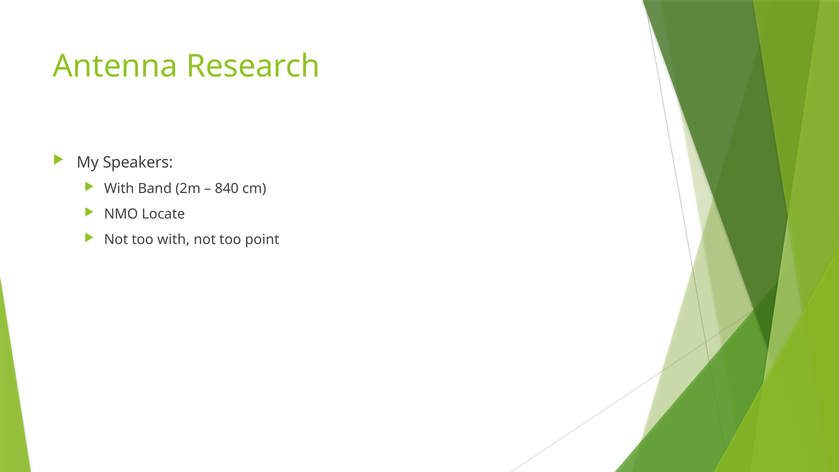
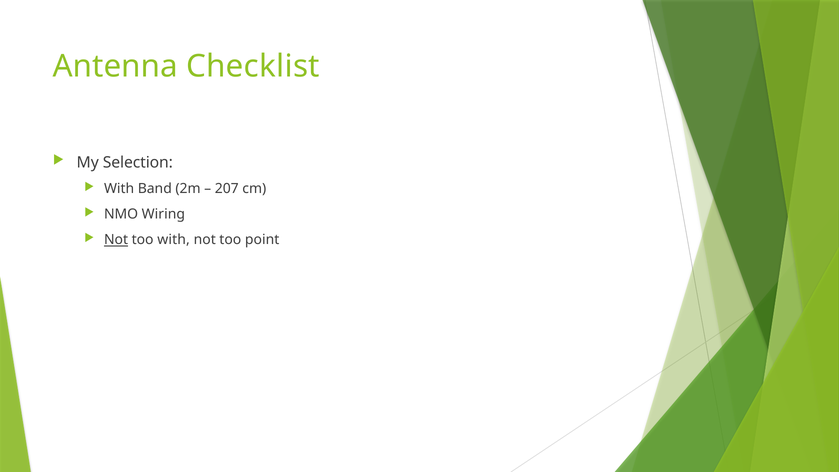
Research: Research -> Checklist
Speakers: Speakers -> Selection
840: 840 -> 207
Locate: Locate -> Wiring
Not at (116, 240) underline: none -> present
